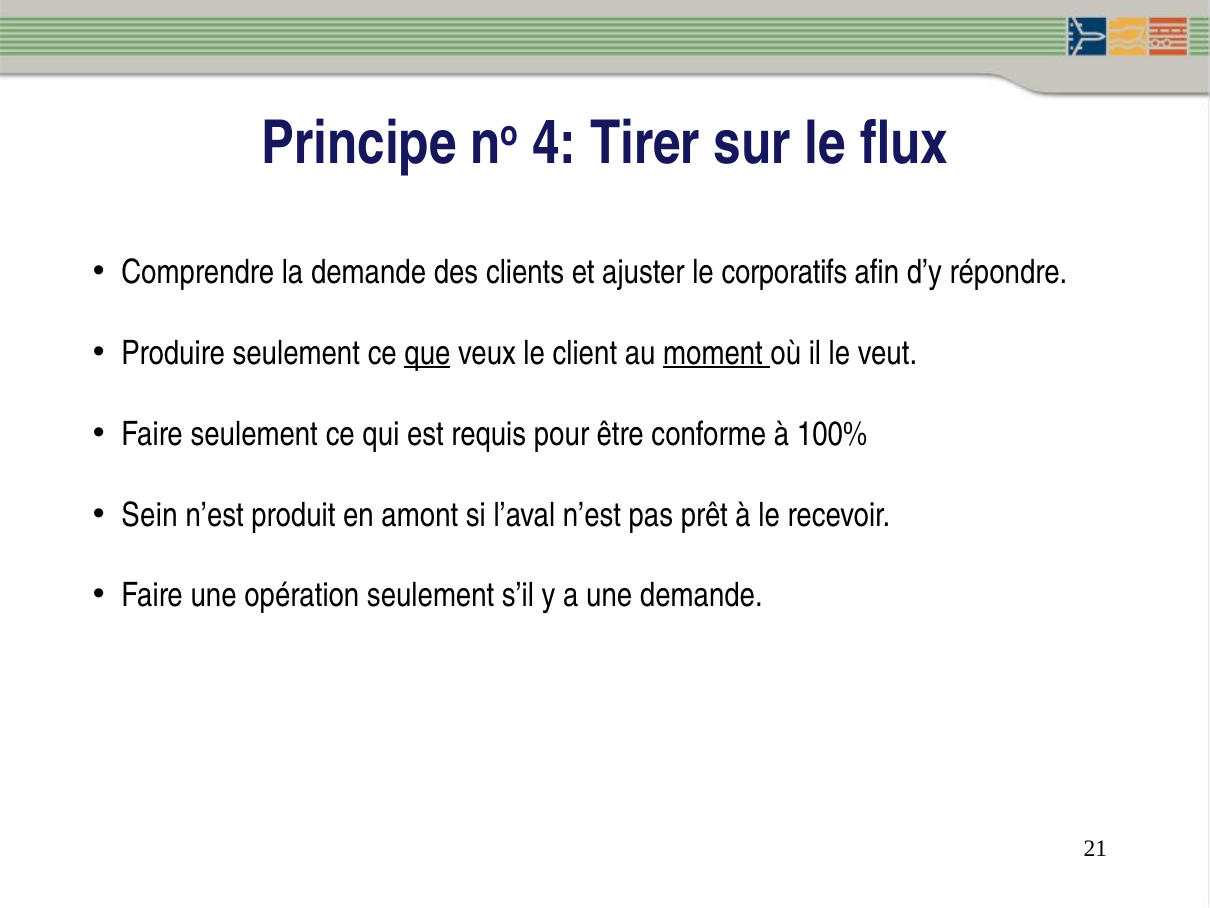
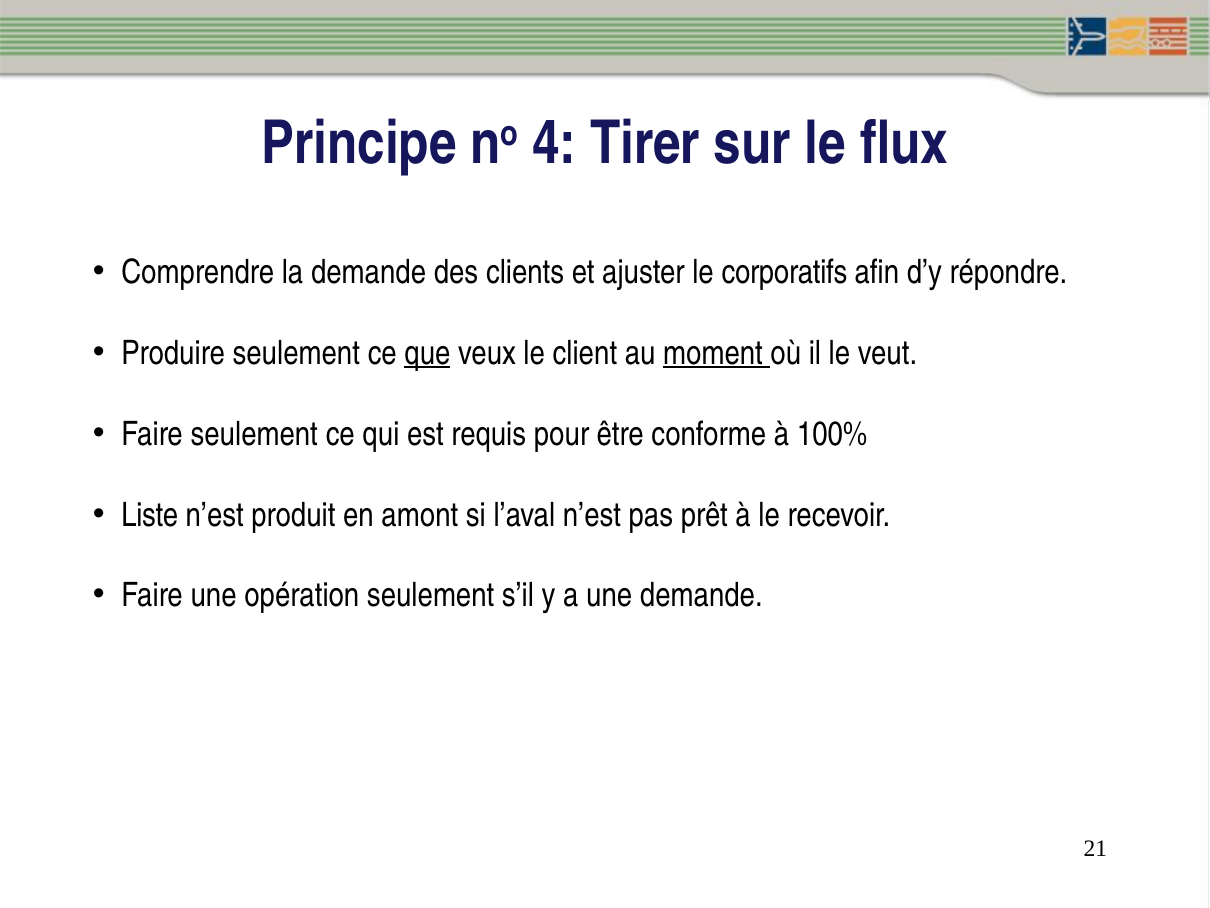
Sein: Sein -> Liste
